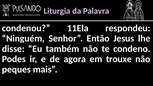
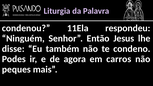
trouxe: trouxe -> carros
